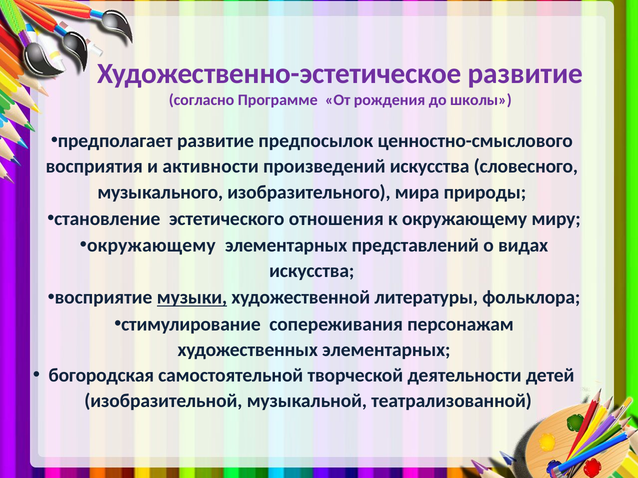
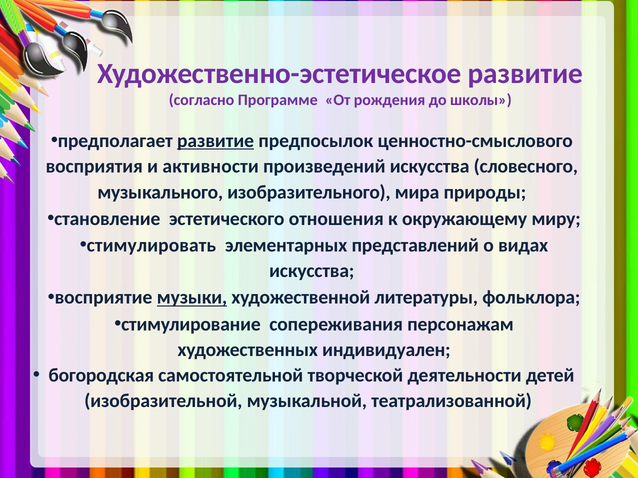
развитие at (216, 141) underline: none -> present
окружающему at (151, 246): окружающему -> стимулировать
художественных элементарных: элементарных -> индивидуален
